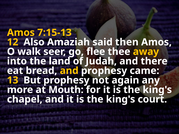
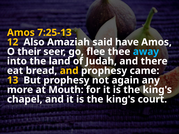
7:15-13: 7:15-13 -> 7:25-13
then: then -> have
walk: walk -> their
away colour: yellow -> light blue
